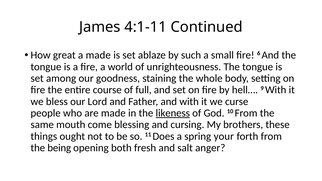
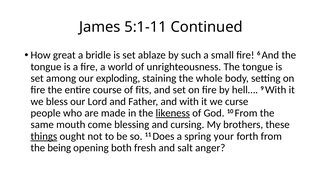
4:1-11: 4:1-11 -> 5:1-11
a made: made -> bridle
goodness: goodness -> exploding
full: full -> fits
things underline: none -> present
